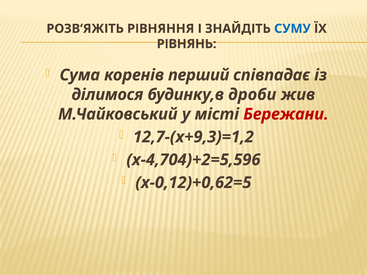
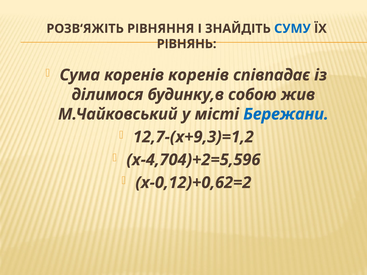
коренів перший: перший -> коренів
дроби: дроби -> собою
Бережани colour: red -> blue
x-0,12)+0,62=5: x-0,12)+0,62=5 -> x-0,12)+0,62=2
